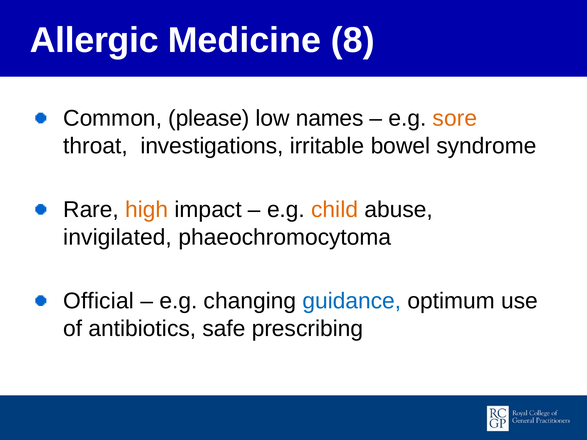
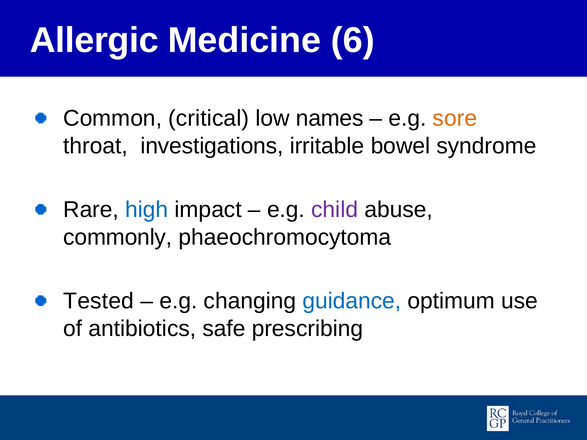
8: 8 -> 6
please: please -> critical
high colour: orange -> blue
child colour: orange -> purple
invigilated: invigilated -> commonly
Official: Official -> Tested
